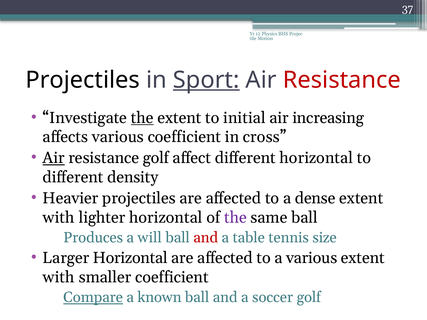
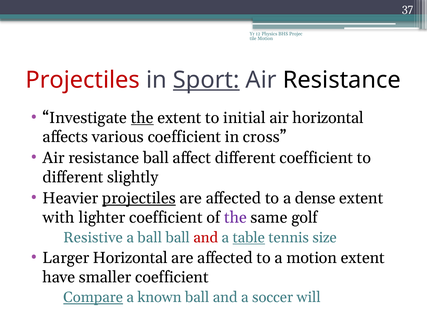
Projectiles at (83, 80) colour: black -> red
Resistance at (342, 80) colour: red -> black
air increasing: increasing -> horizontal
Air at (54, 158) underline: present -> none
resistance golf: golf -> ball
different horizontal: horizontal -> coefficient
density: density -> slightly
projectiles at (139, 198) underline: none -> present
lighter horizontal: horizontal -> coefficient
same ball: ball -> golf
Produces: Produces -> Resistive
a will: will -> ball
table underline: none -> present
a various: various -> motion
with at (59, 277): with -> have
soccer golf: golf -> will
